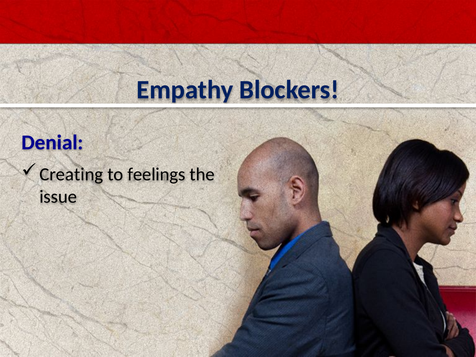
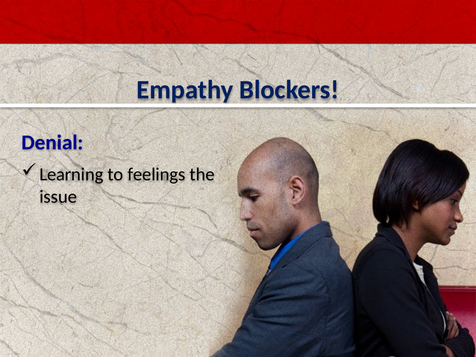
Creating: Creating -> Learning
